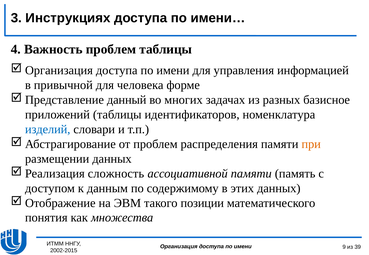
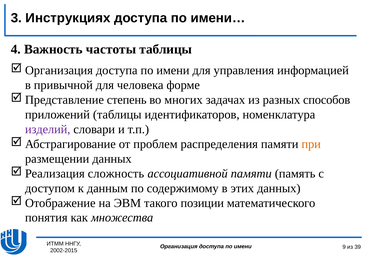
Важность проблем: проблем -> частоты
данный: данный -> степень
базисное: базисное -> способов
изделий colour: blue -> purple
